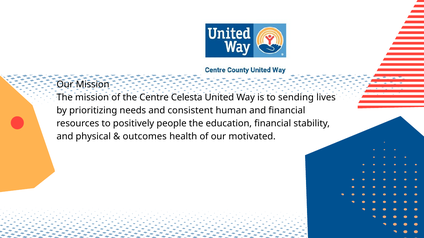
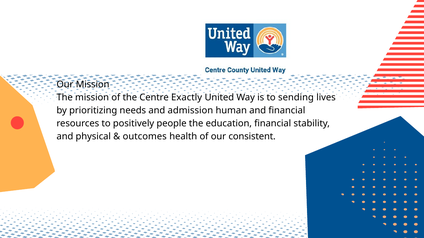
Celesta: Celesta -> Exactly
consistent: consistent -> admission
motivated: motivated -> consistent
